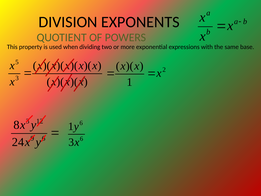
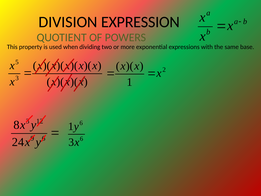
EXPONENTS: EXPONENTS -> EXPRESSION
